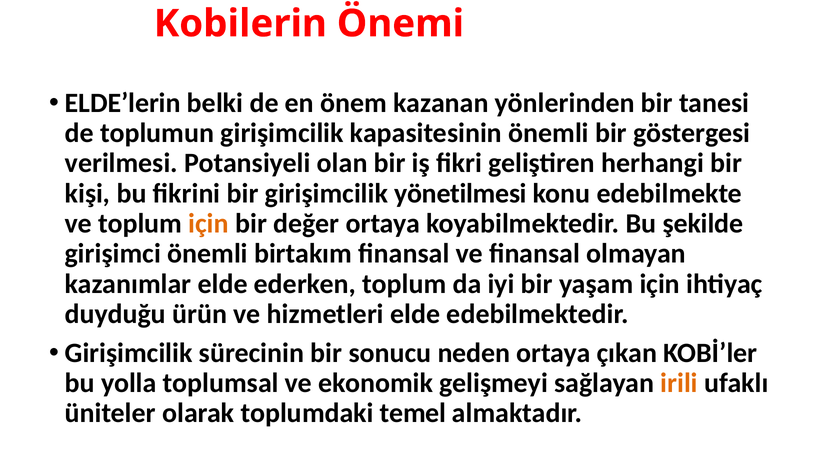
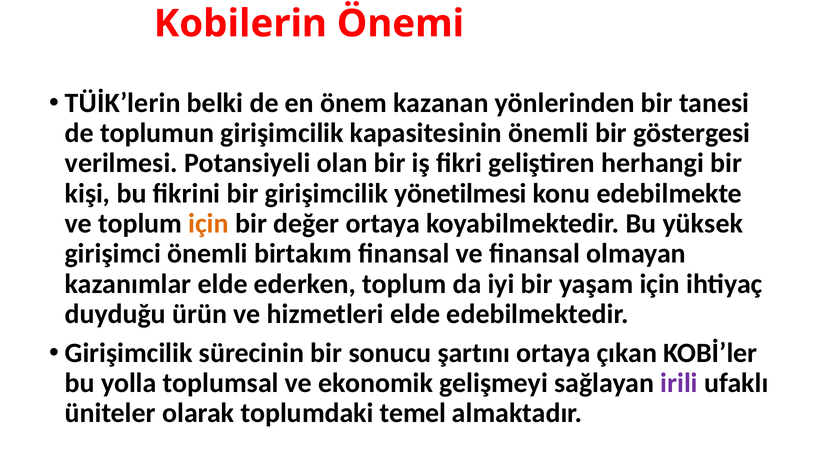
ELDE’lerin: ELDE’lerin -> TÜİK’lerin
şekilde: şekilde -> yüksek
neden: neden -> şartını
irili colour: orange -> purple
